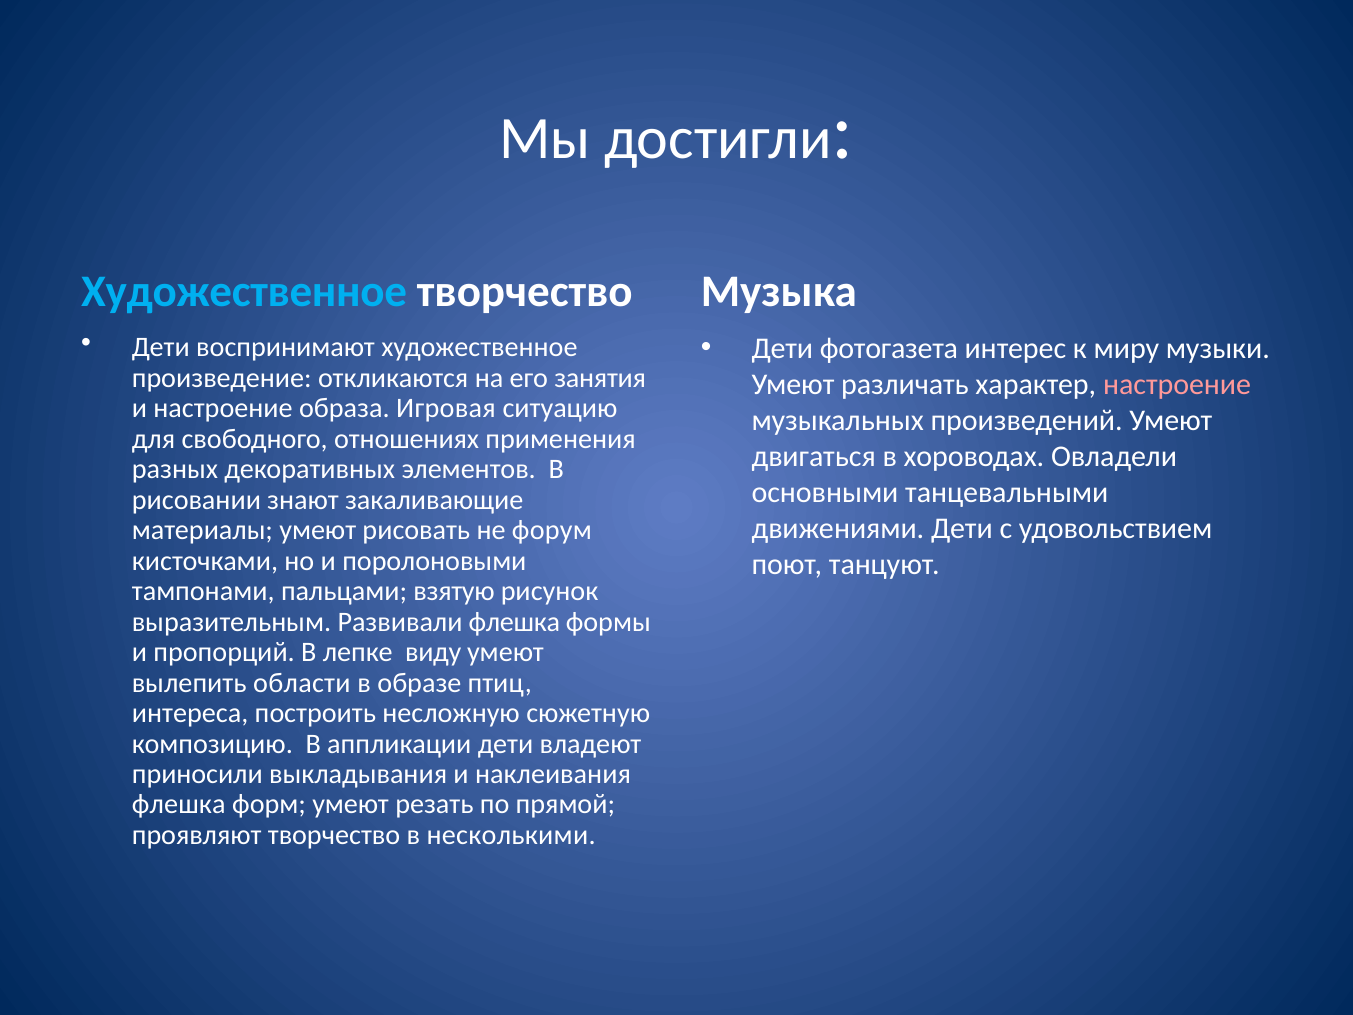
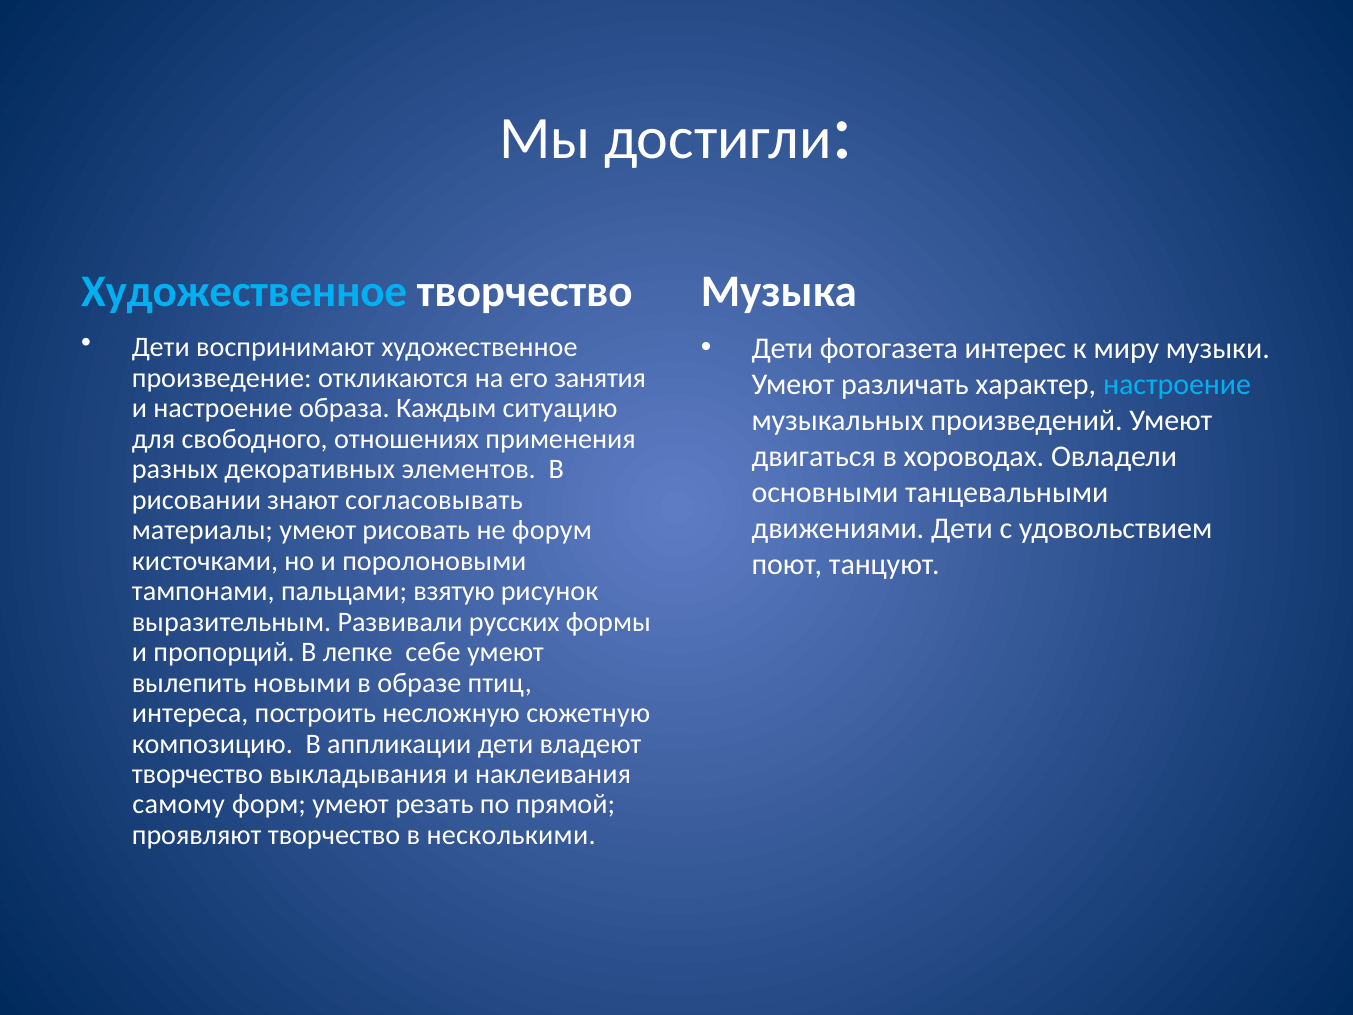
настроение at (1177, 385) colour: pink -> light blue
Игровая: Игровая -> Каждым
закаливающие: закаливающие -> согласовывать
Развивали флешка: флешка -> русских
виду: виду -> себе
области: области -> новыми
приносили at (197, 774): приносили -> творчество
флешка at (179, 804): флешка -> самому
